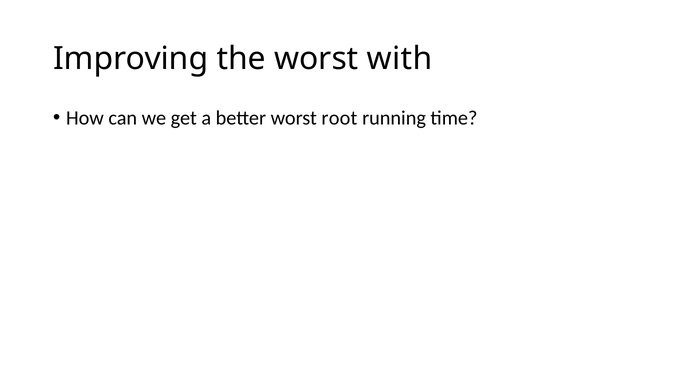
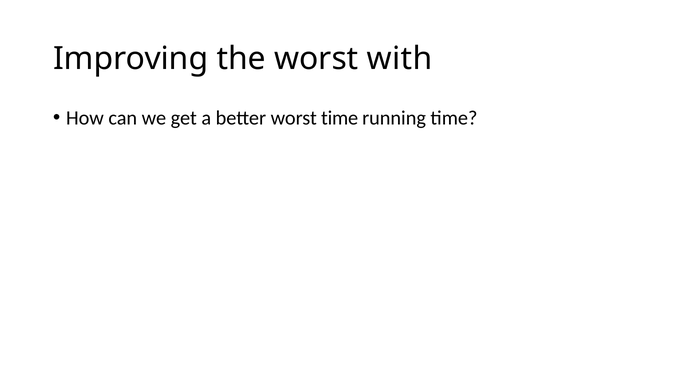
worst root: root -> time
